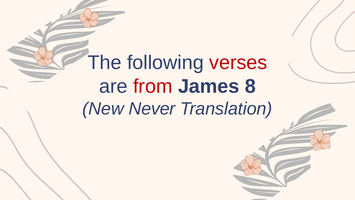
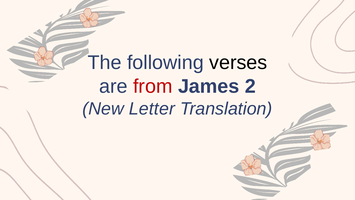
verses colour: red -> black
8: 8 -> 2
Never: Never -> Letter
